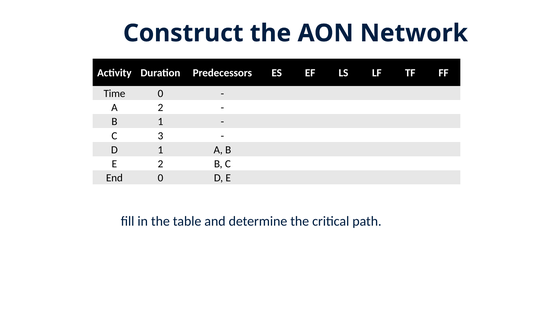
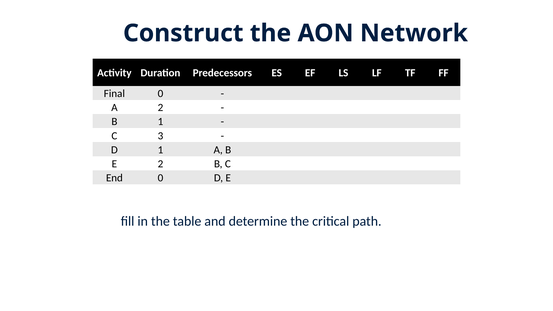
Time: Time -> Final
